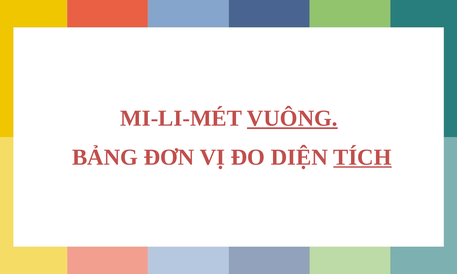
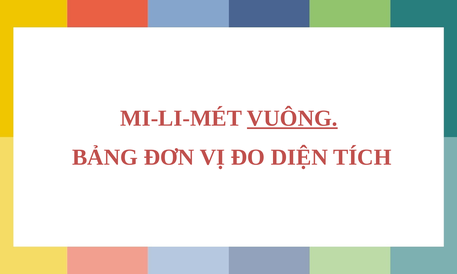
TÍCH underline: present -> none
